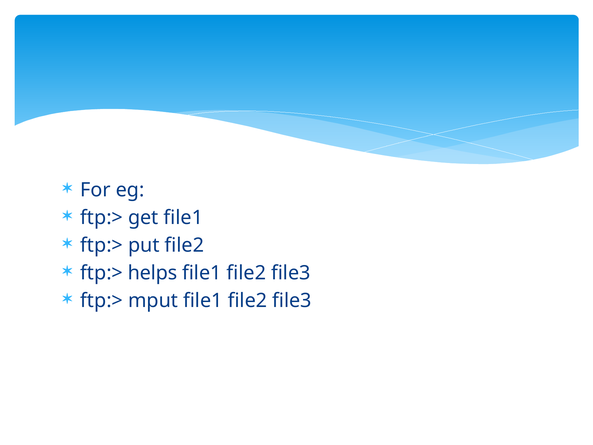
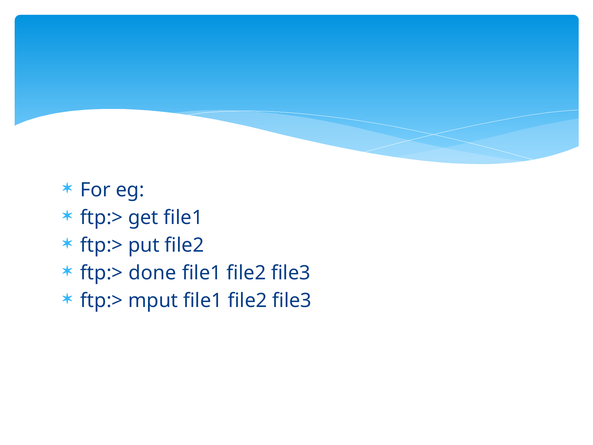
helps: helps -> done
